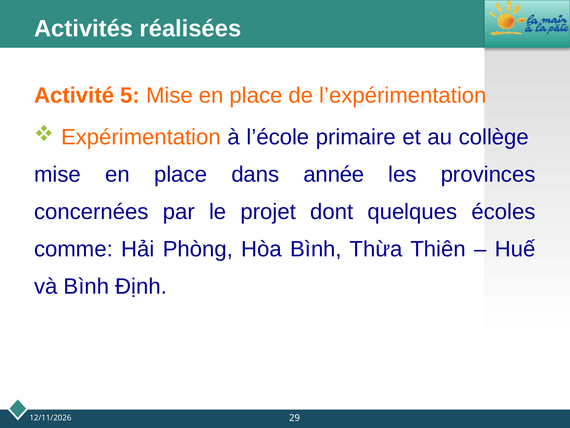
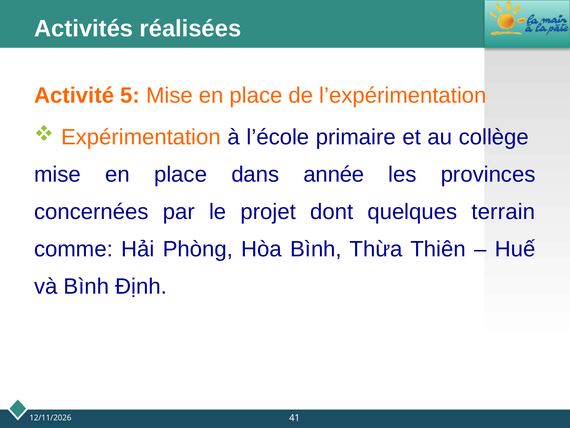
écoles: écoles -> terrain
29: 29 -> 41
